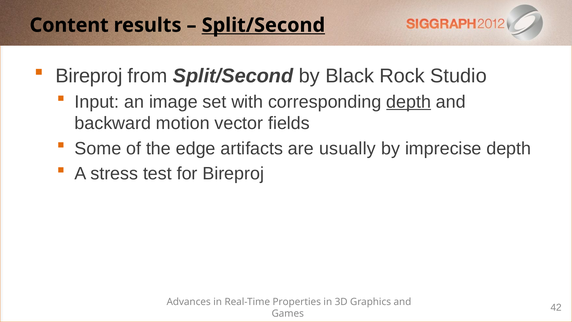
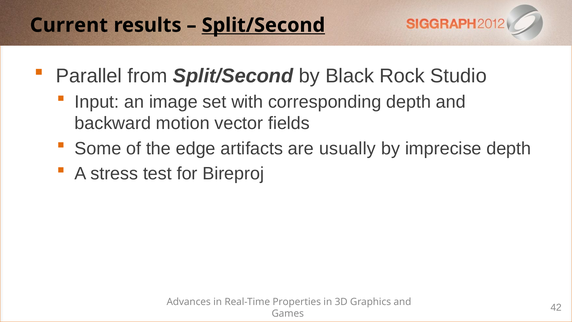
Content: Content -> Current
Bireproj at (89, 76): Bireproj -> Parallel
depth at (409, 102) underline: present -> none
